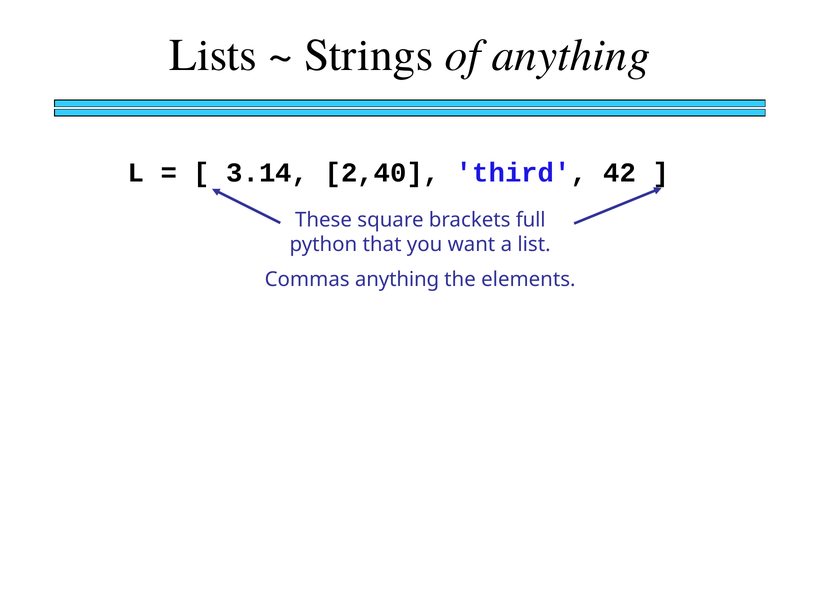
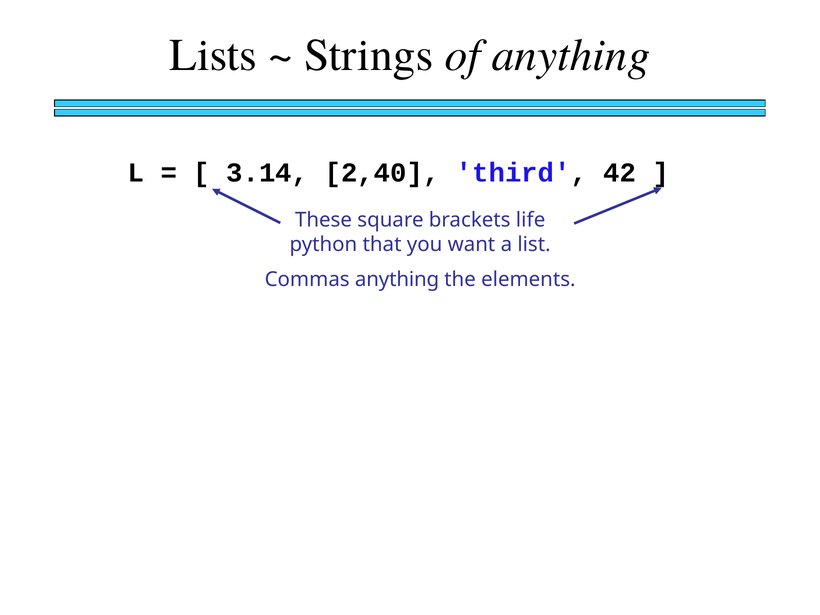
full: full -> life
